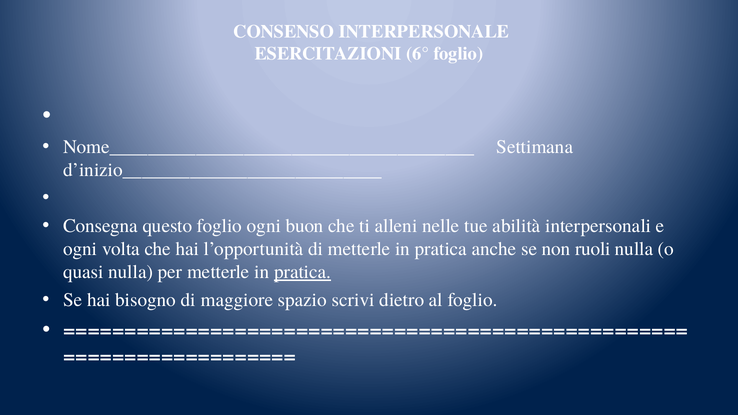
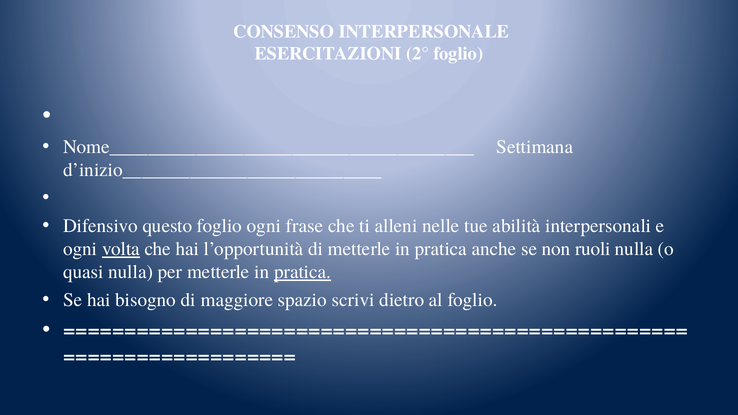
6°: 6° -> 2°
Consegna: Consegna -> Difensivo
buon: buon -> frase
volta underline: none -> present
